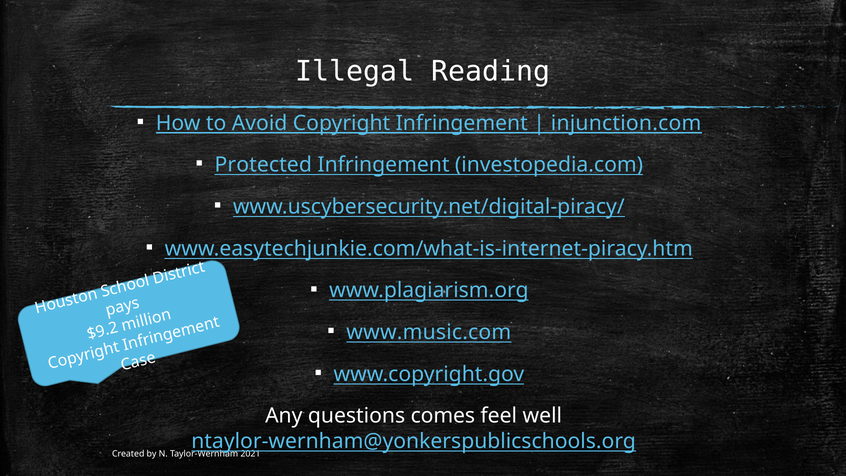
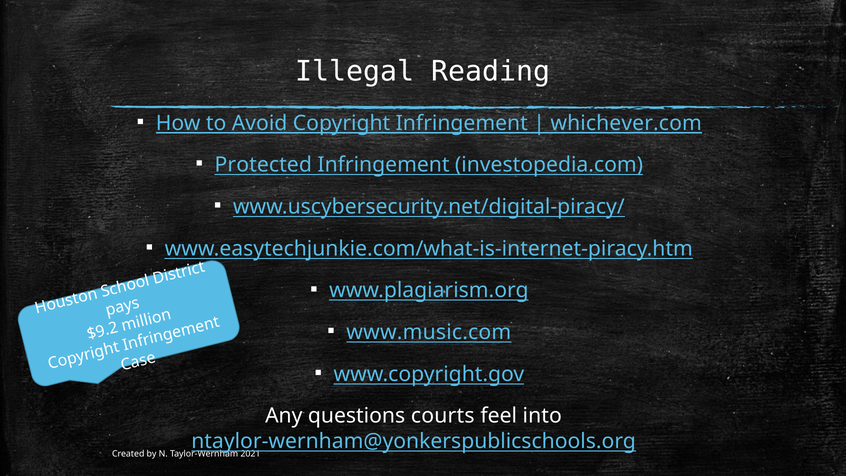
injunction.com: injunction.com -> whichever.com
comes: comes -> courts
well: well -> into
